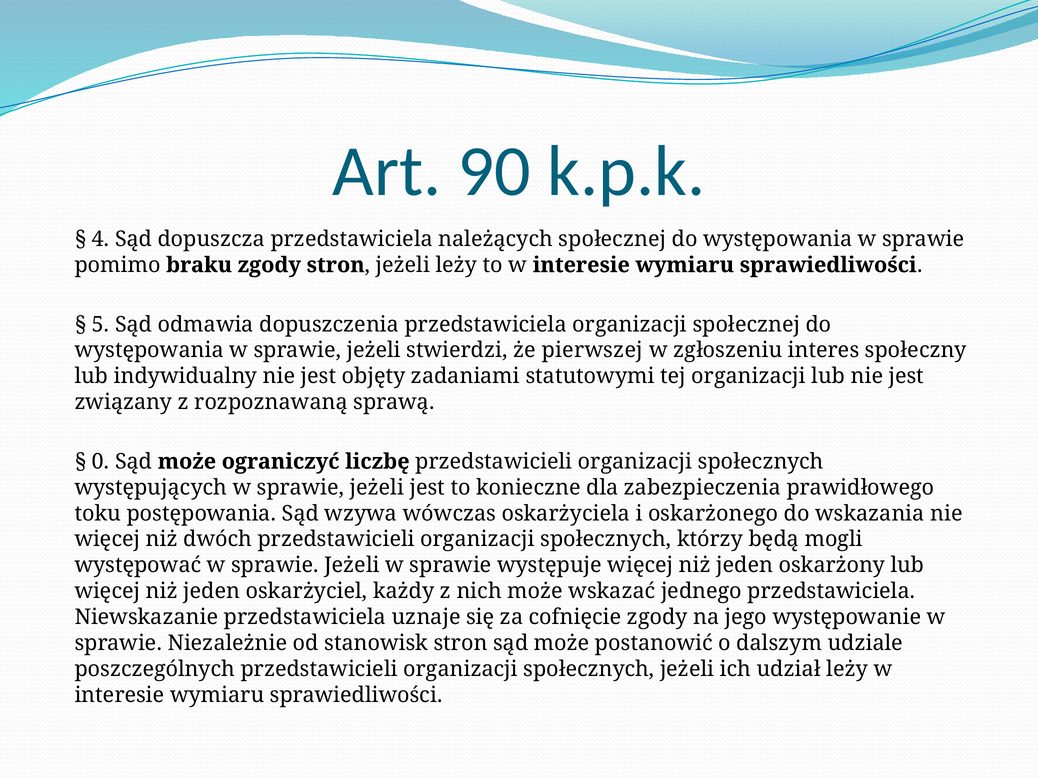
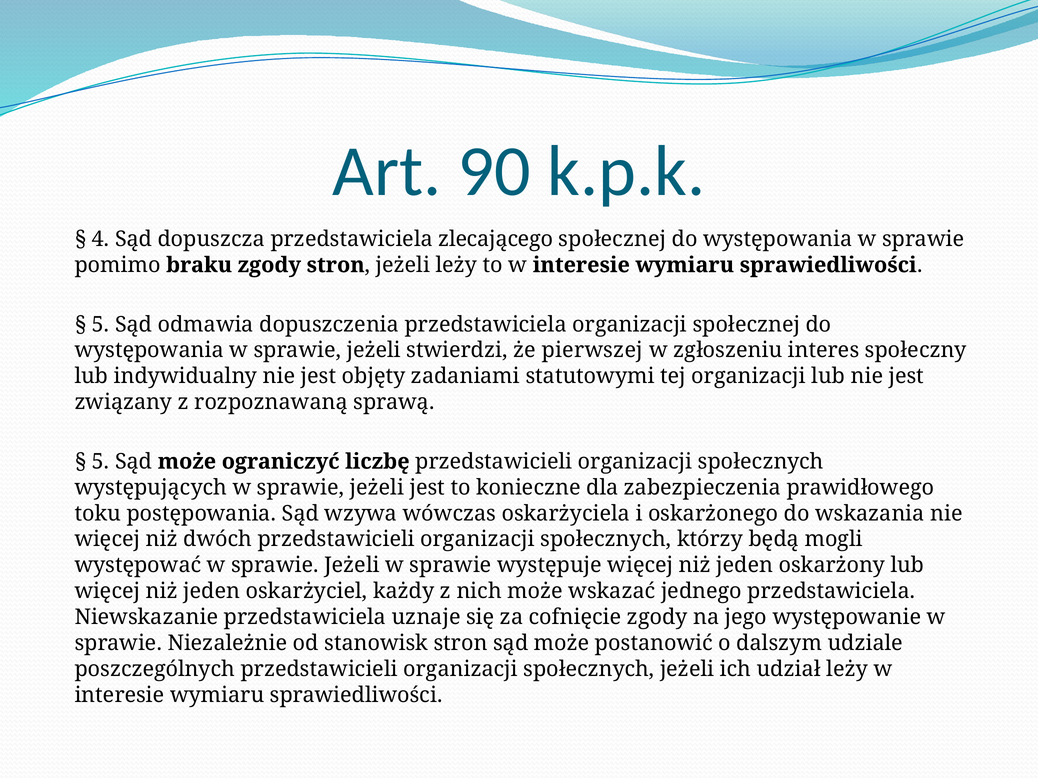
należących: należących -> zlecającego
0 at (101, 462): 0 -> 5
